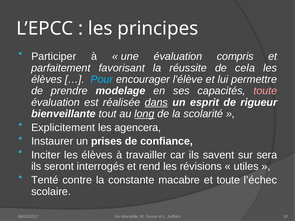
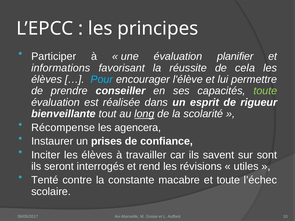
compris: compris -> planifier
parfaitement: parfaitement -> informations
modelage: modelage -> conseiller
toute at (265, 91) colour: pink -> light green
dans underline: present -> none
Explicitement: Explicitement -> Récompense
sera: sera -> sont
